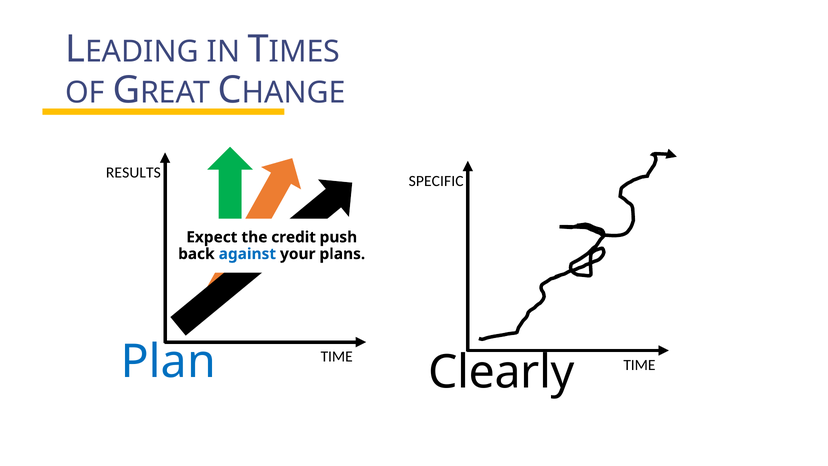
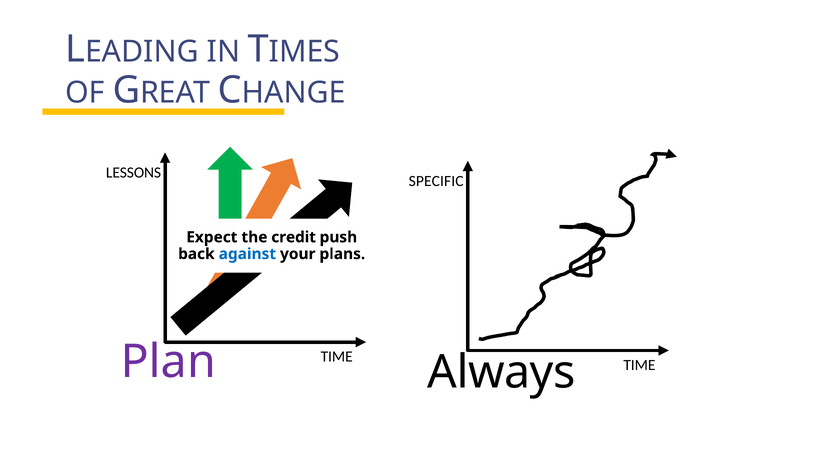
RESULTS: RESULTS -> LESSONS
Plan colour: blue -> purple
Clearly: Clearly -> Always
